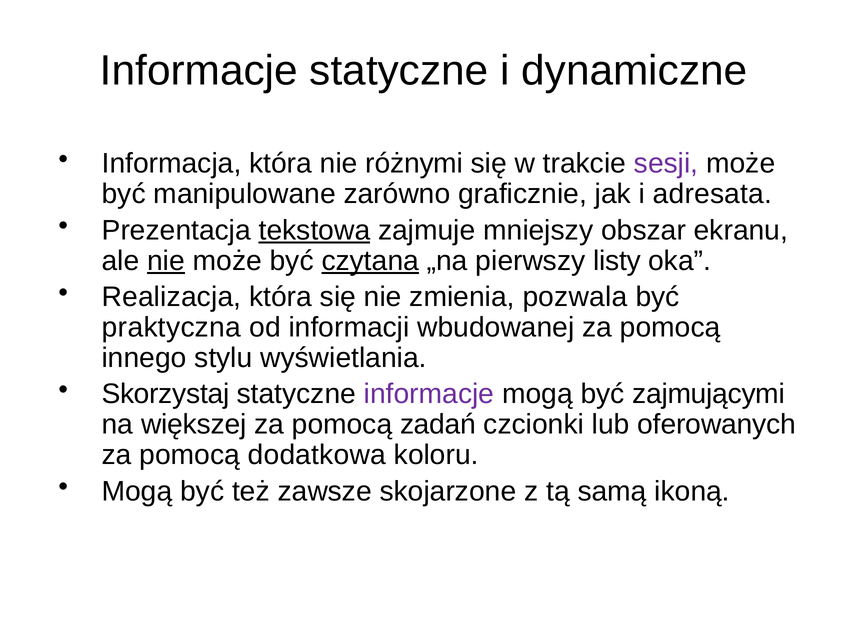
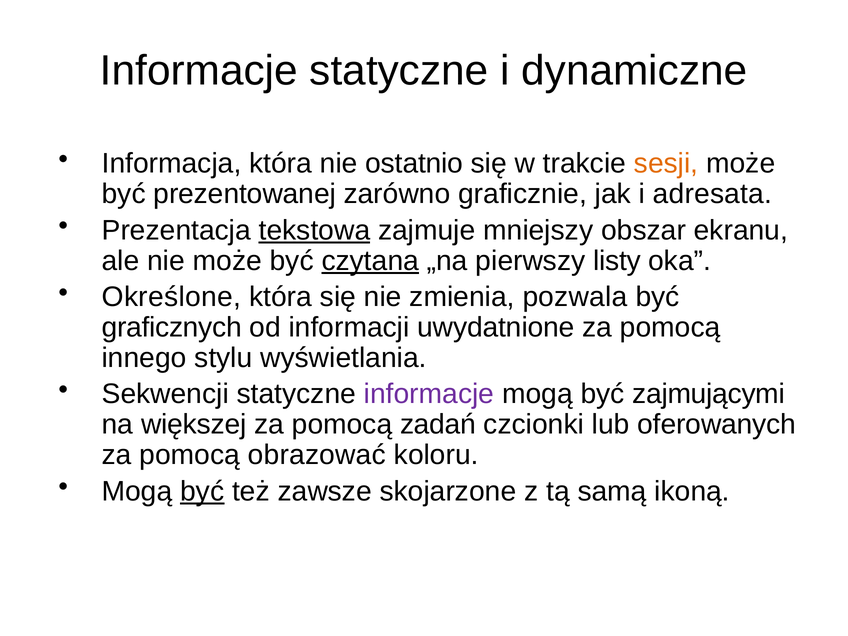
różnymi: różnymi -> ostatnio
sesji colour: purple -> orange
manipulowane: manipulowane -> prezentowanej
nie at (166, 261) underline: present -> none
Realizacja: Realizacja -> Określone
praktyczna: praktyczna -> graficznych
wbudowanej: wbudowanej -> uwydatnione
Skorzystaj: Skorzystaj -> Sekwencji
dodatkowa: dodatkowa -> obrazować
być at (202, 491) underline: none -> present
